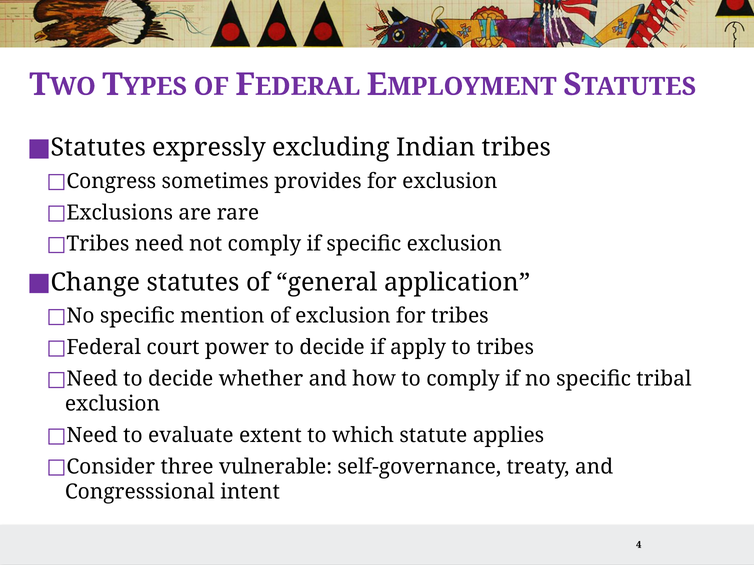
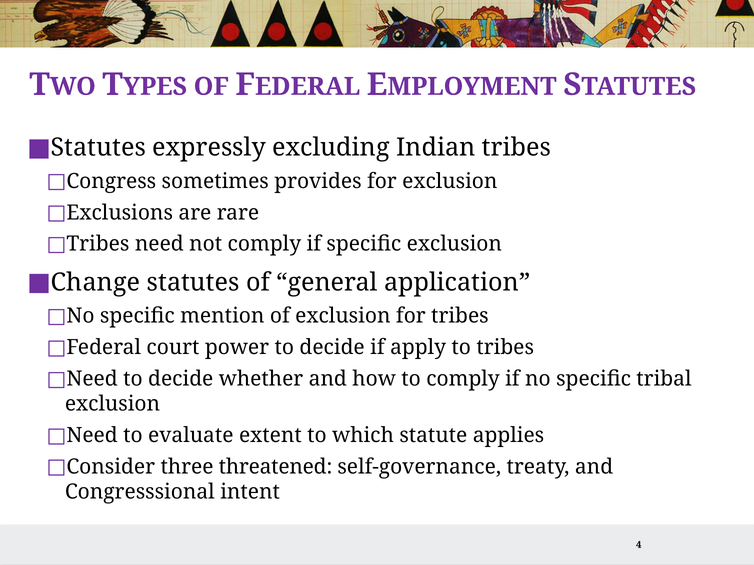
vulnerable: vulnerable -> threatened
